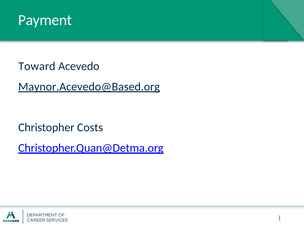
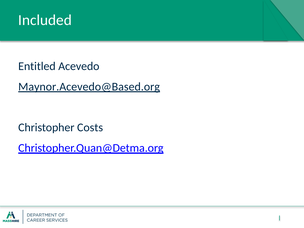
Payment: Payment -> Included
Toward: Toward -> Entitled
